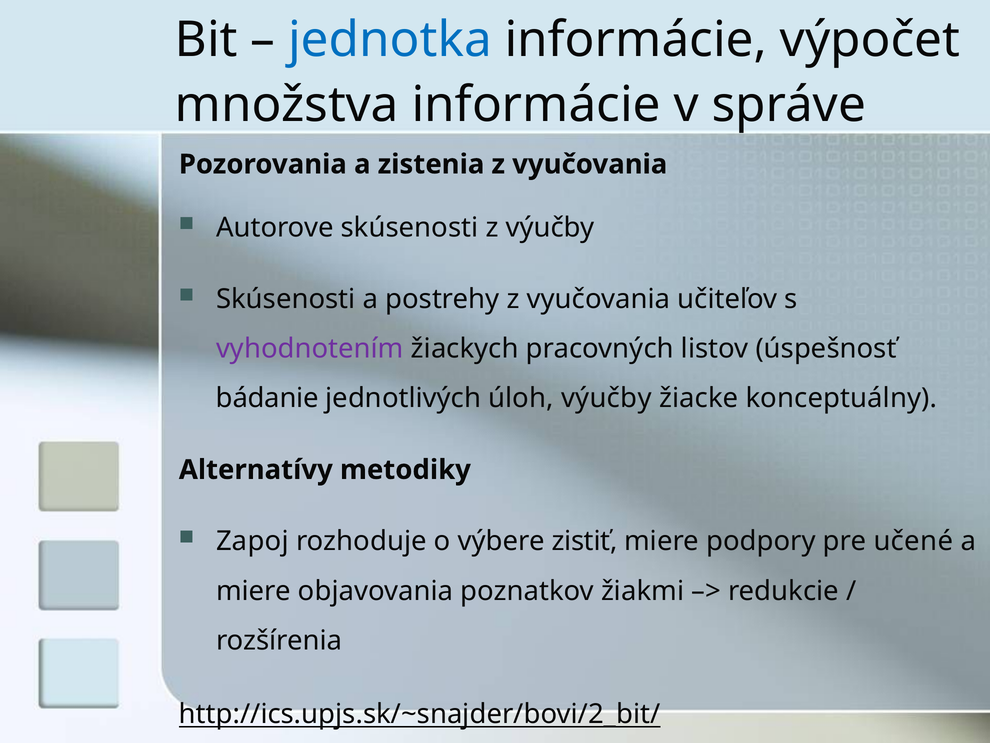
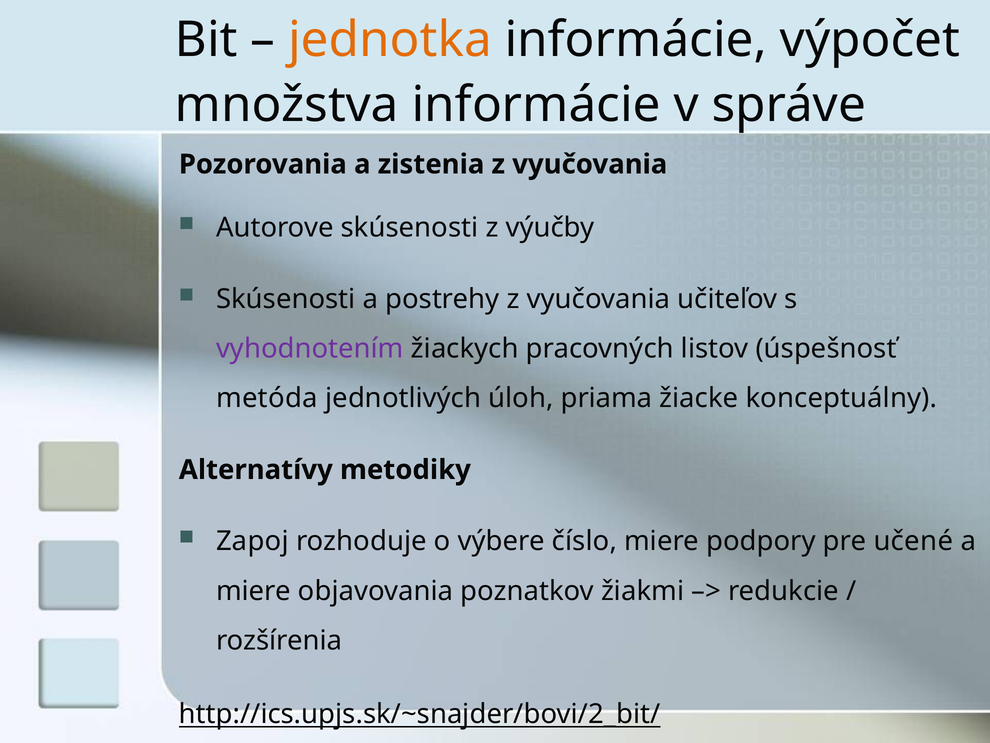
jednotka colour: blue -> orange
bádanie: bádanie -> metóda
úloh výučby: výučby -> priama
zistiť: zistiť -> číslo
